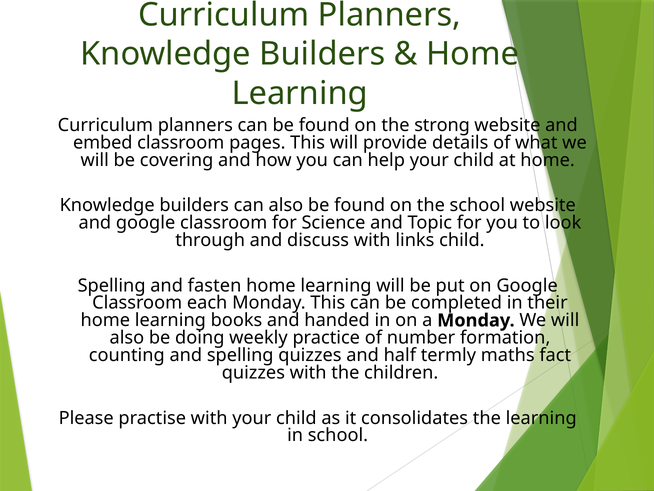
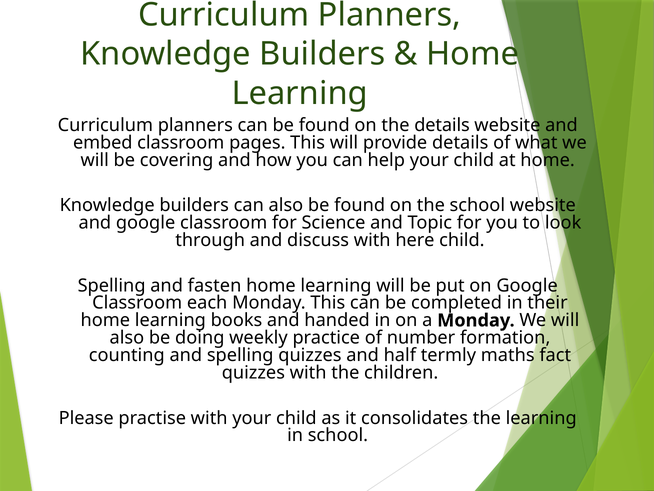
the strong: strong -> details
links: links -> here
